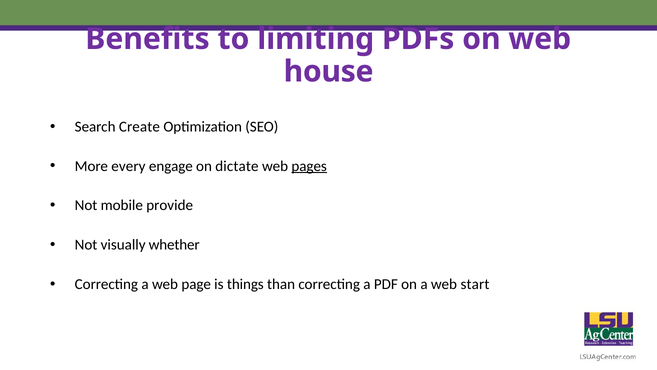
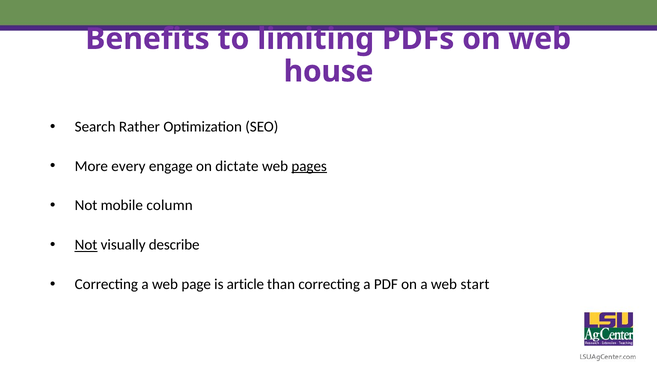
Create: Create -> Rather
provide: provide -> column
Not at (86, 245) underline: none -> present
whether: whether -> describe
things: things -> article
